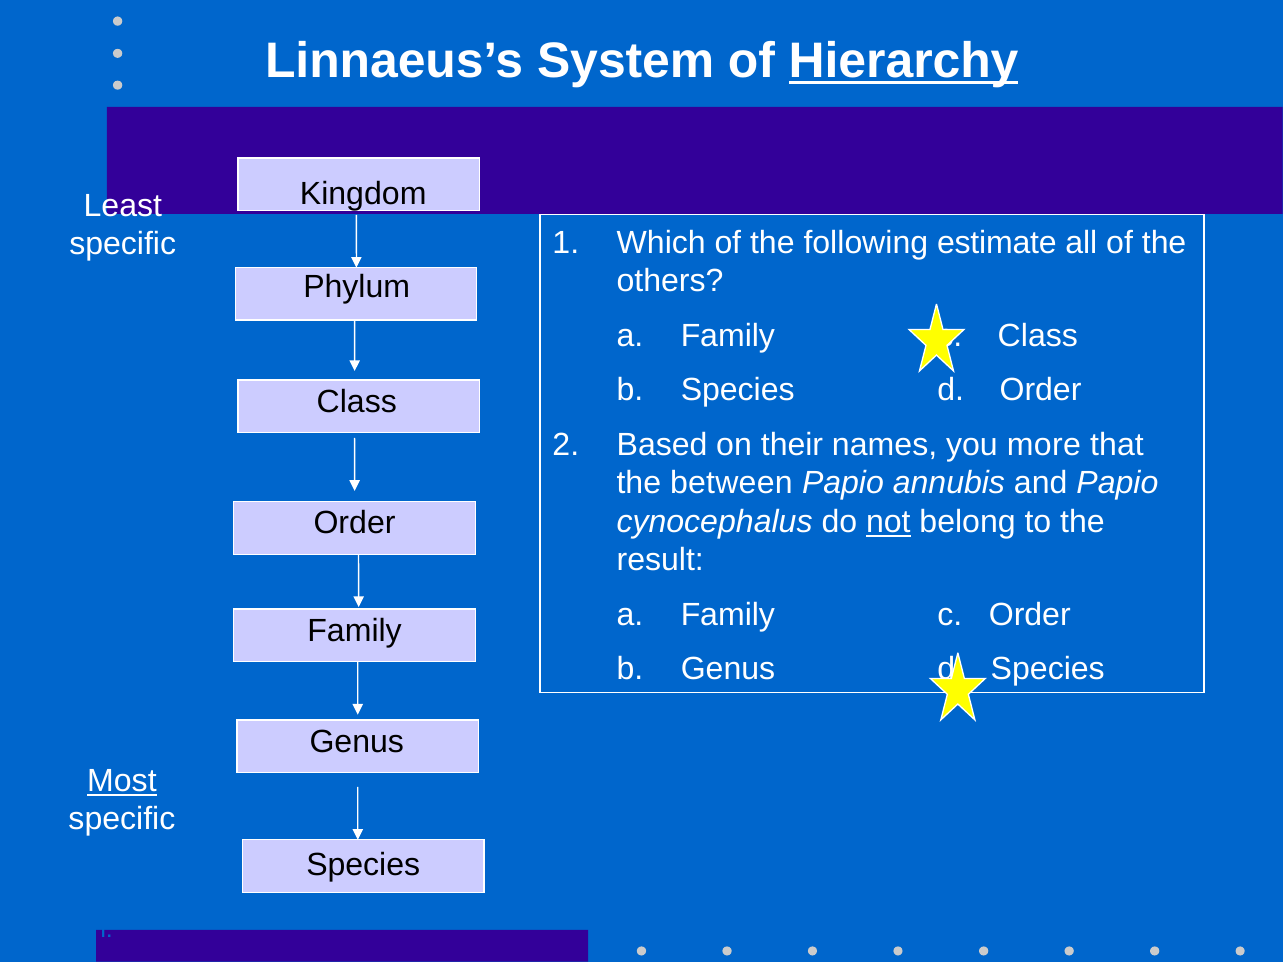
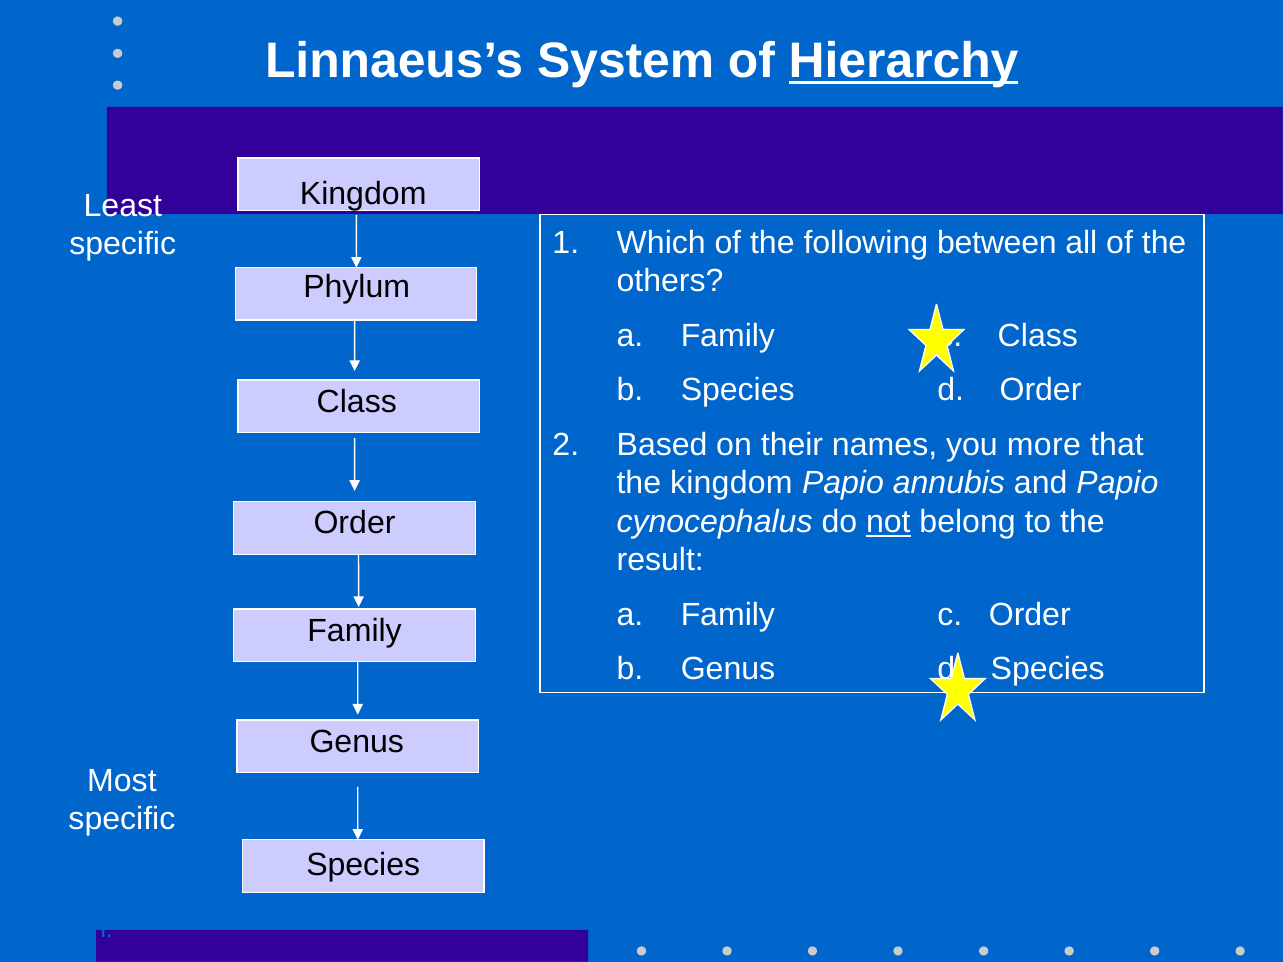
estimate: estimate -> between
the between: between -> kingdom
Most underline: present -> none
